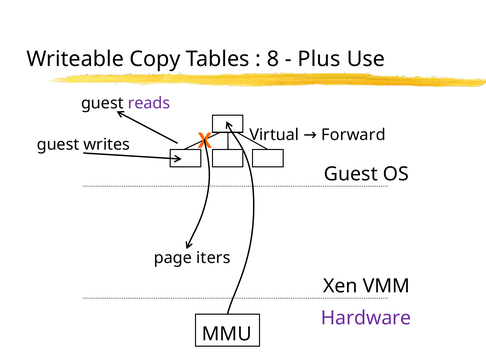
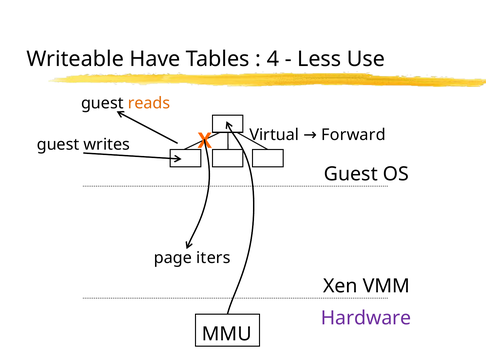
Copy: Copy -> Have
8: 8 -> 4
Plus: Plus -> Less
reads colour: purple -> orange
